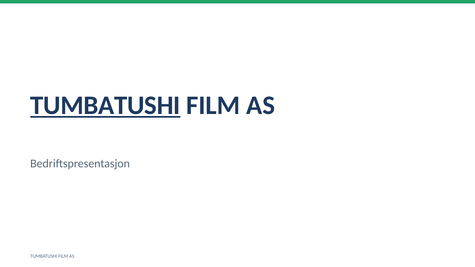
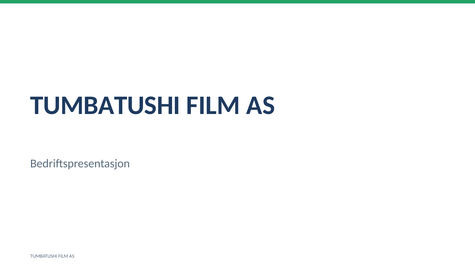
TUMBATUSHI at (105, 105) underline: present -> none
